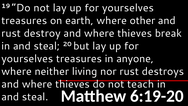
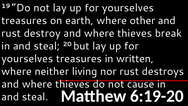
anyone: anyone -> written
teach: teach -> cause
